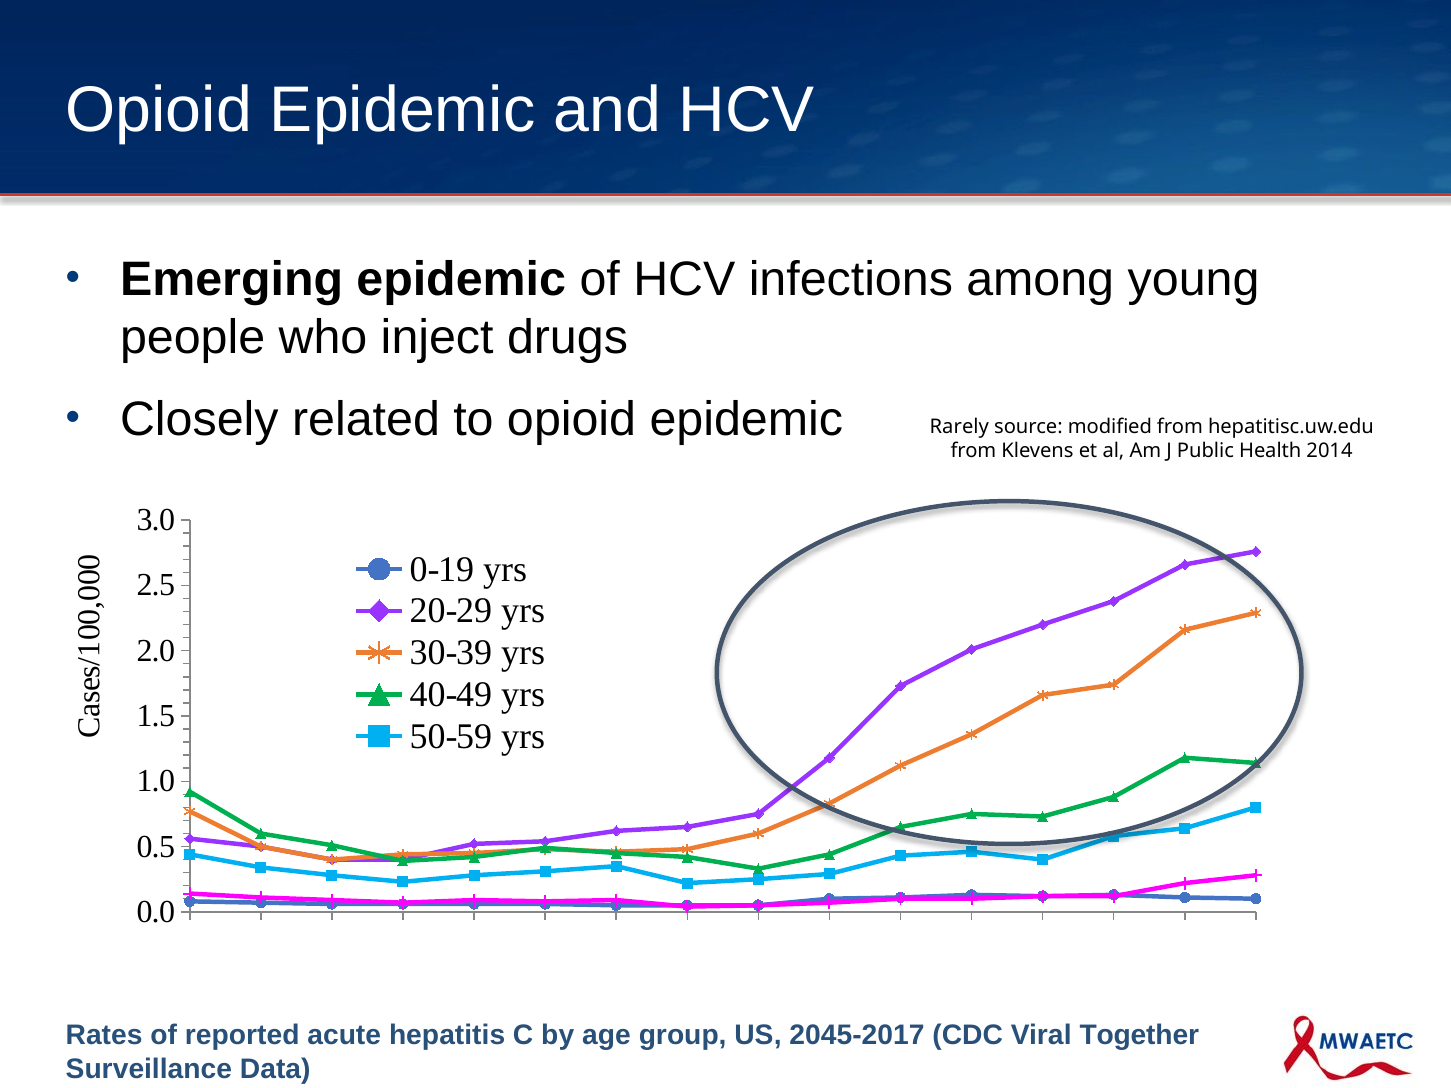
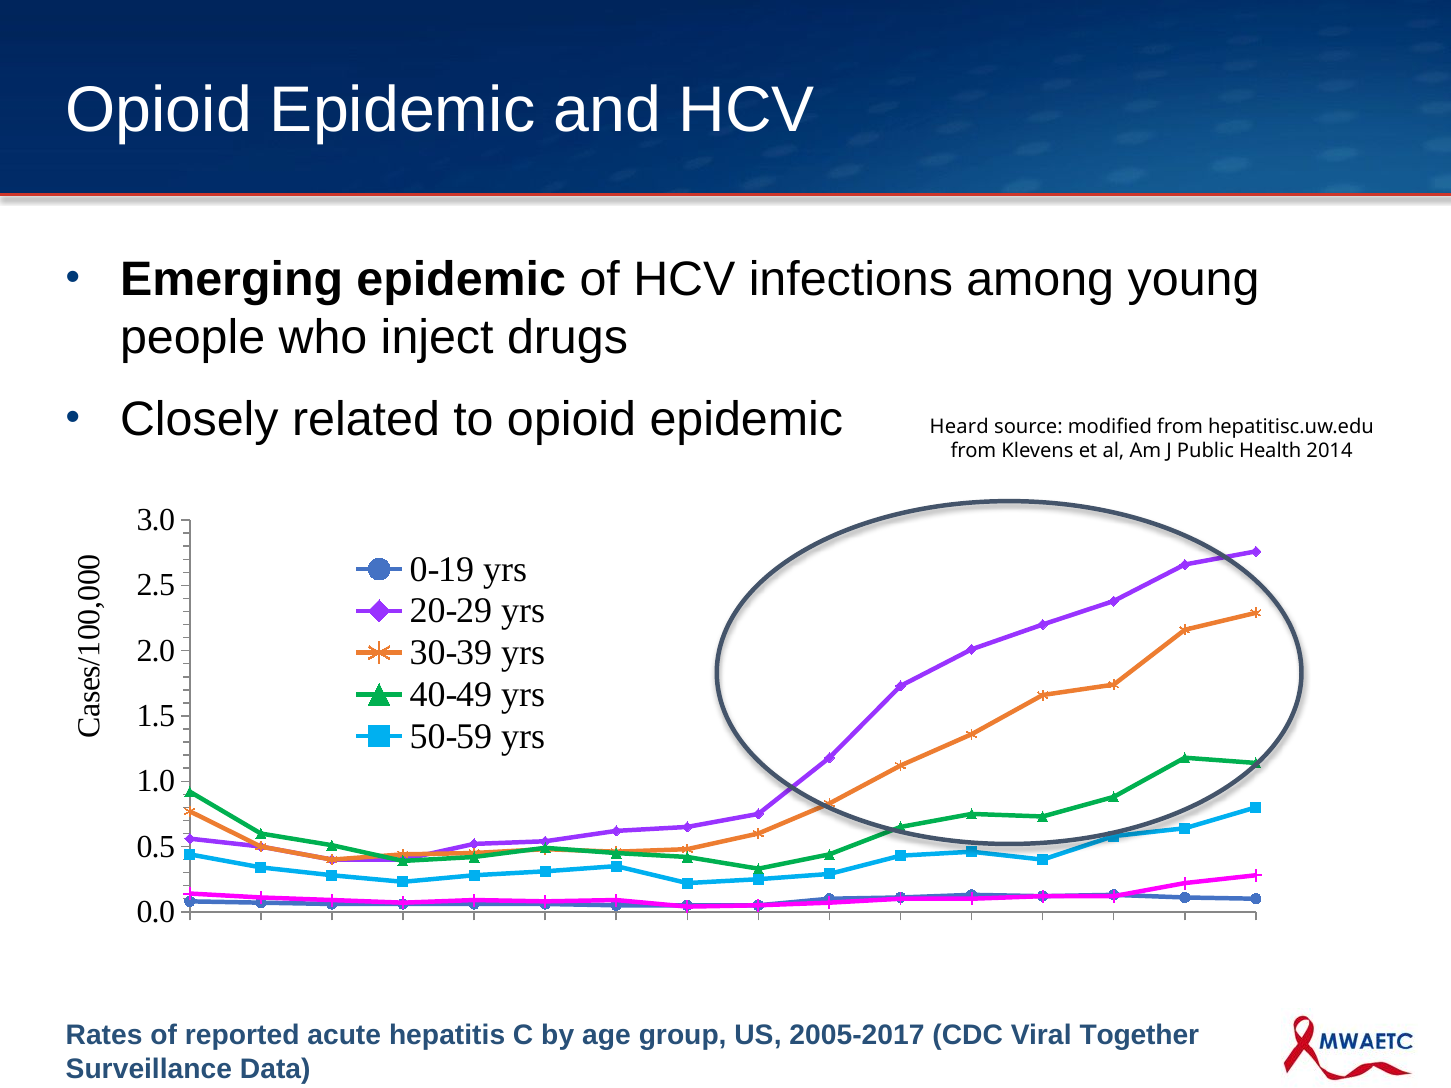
Rarely: Rarely -> Heard
2045-2017: 2045-2017 -> 2005-2017
